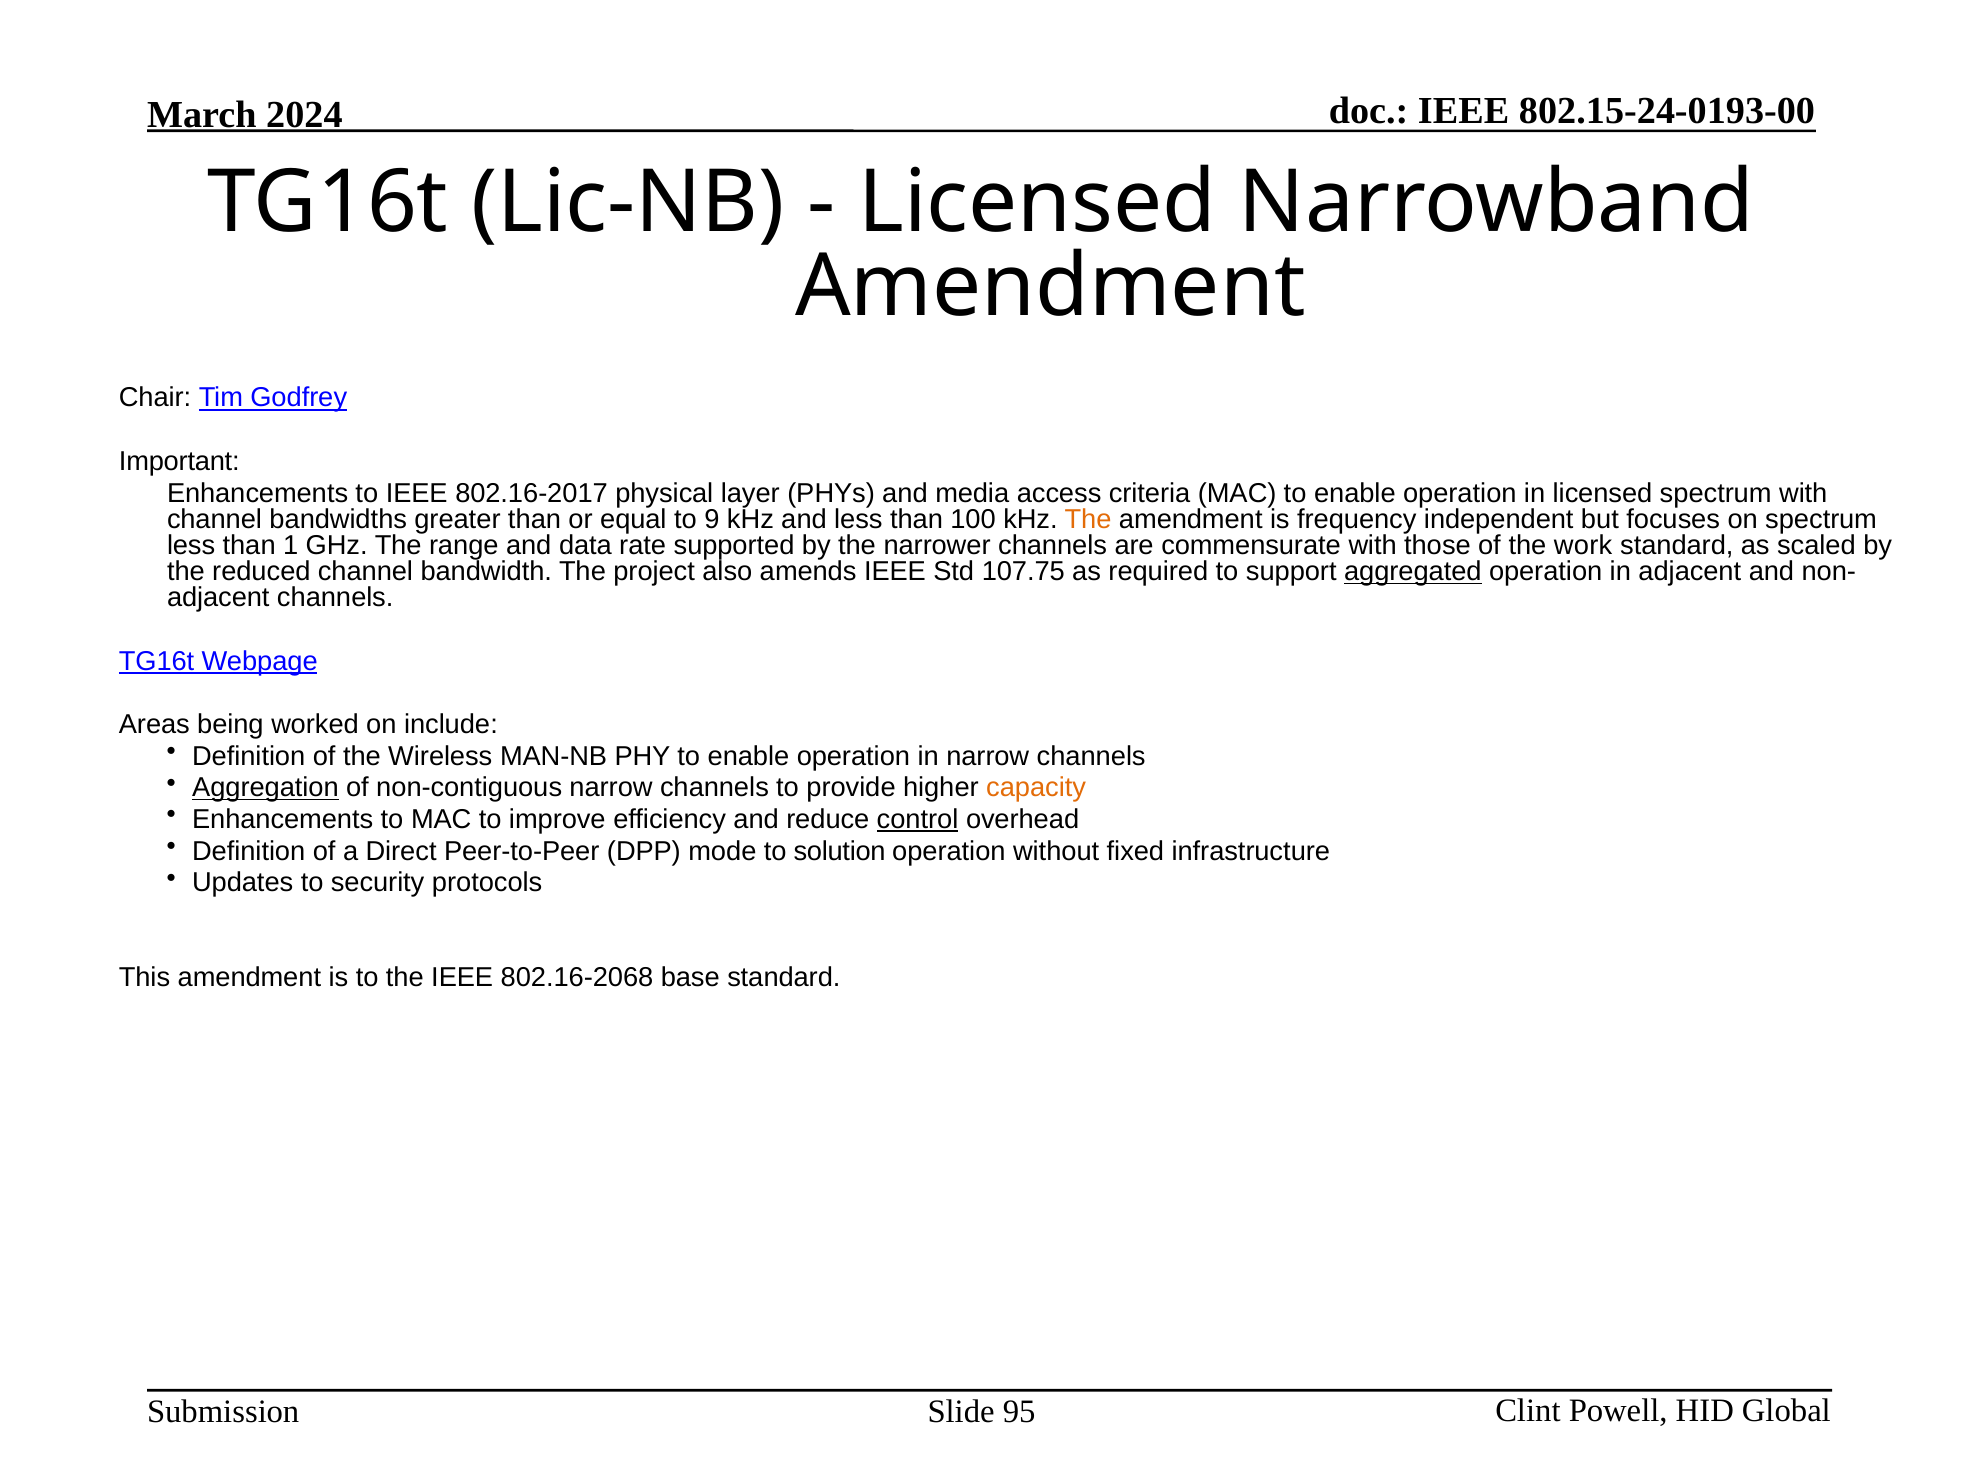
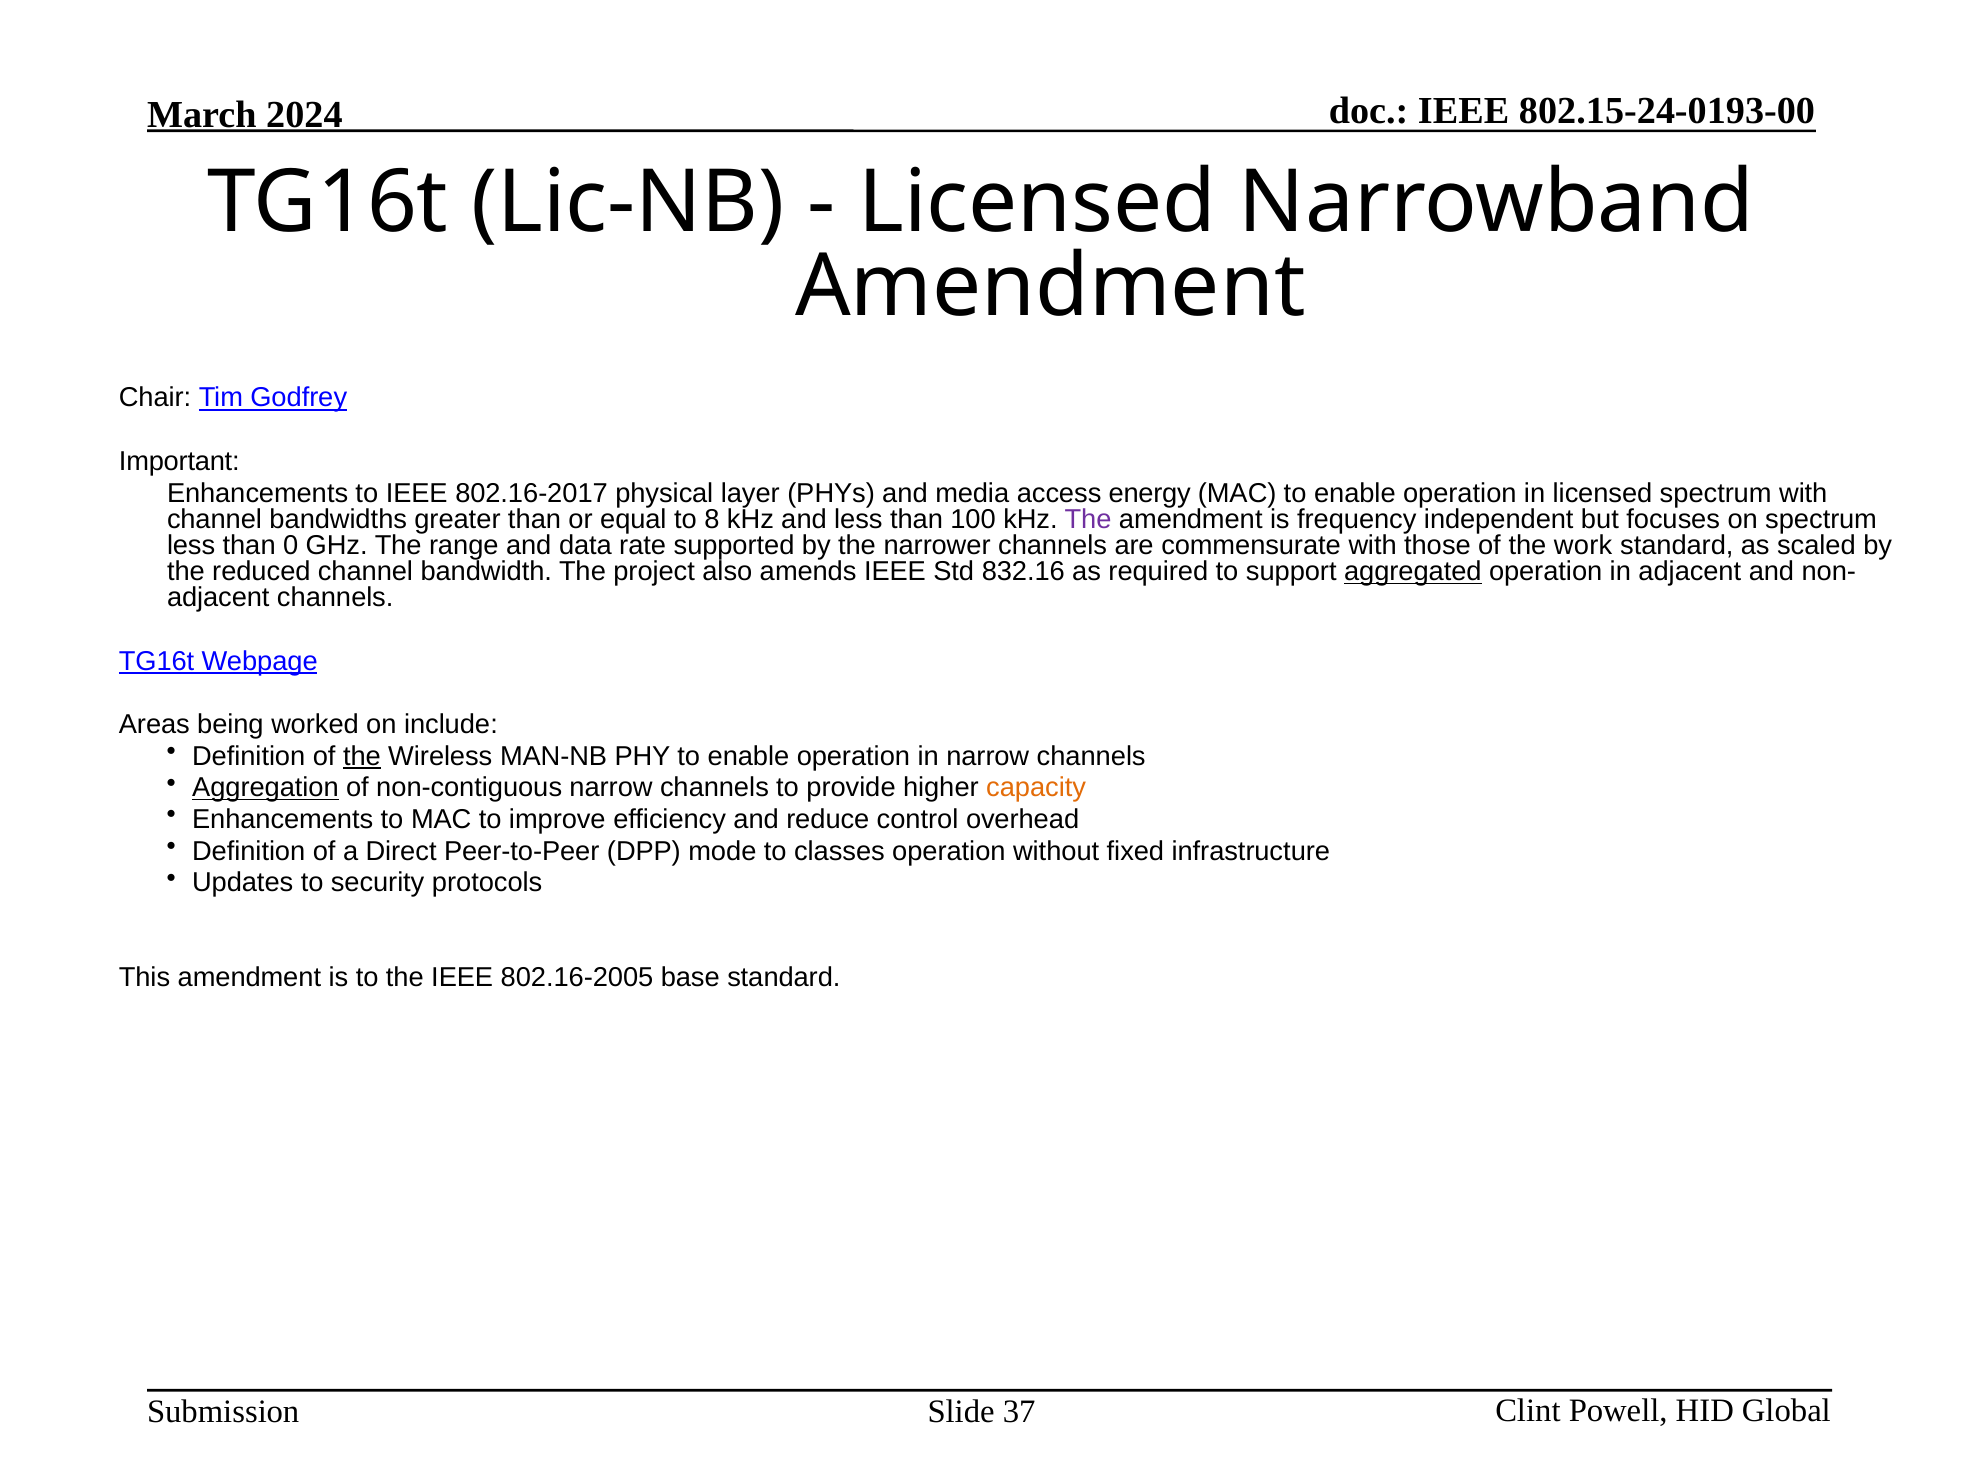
criteria: criteria -> energy
9: 9 -> 8
The at (1088, 519) colour: orange -> purple
1: 1 -> 0
107.75: 107.75 -> 832.16
the at (362, 756) underline: none -> present
control underline: present -> none
solution: solution -> classes
802.16-2068: 802.16-2068 -> 802.16-2005
95: 95 -> 37
